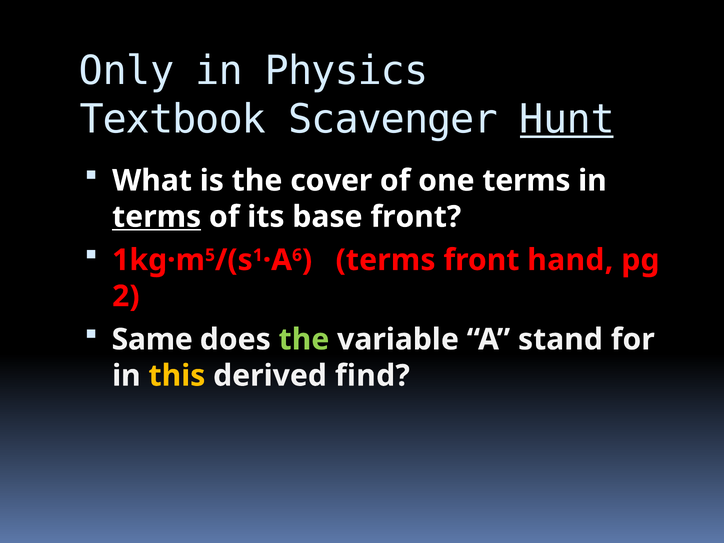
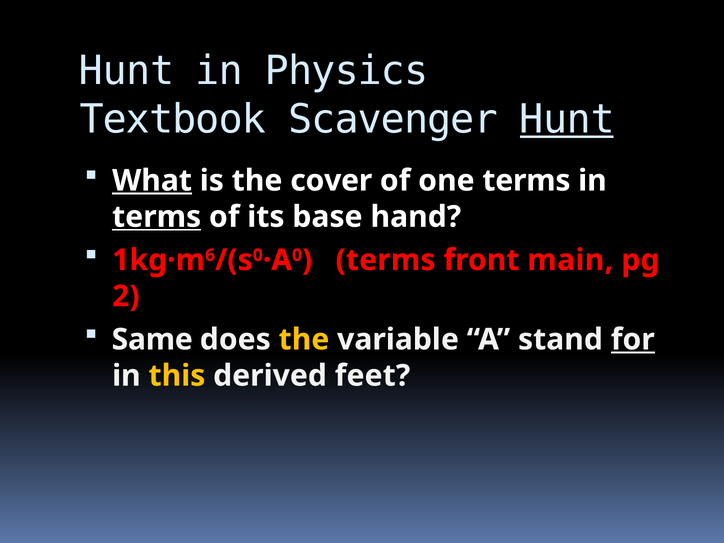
Only at (127, 71): Only -> Hunt
What underline: none -> present
base front: front -> hand
5: 5 -> 6
1 at (258, 255): 1 -> 0
6 at (297, 255): 6 -> 0
hand: hand -> main
the at (304, 340) colour: light green -> yellow
for underline: none -> present
find: find -> feet
